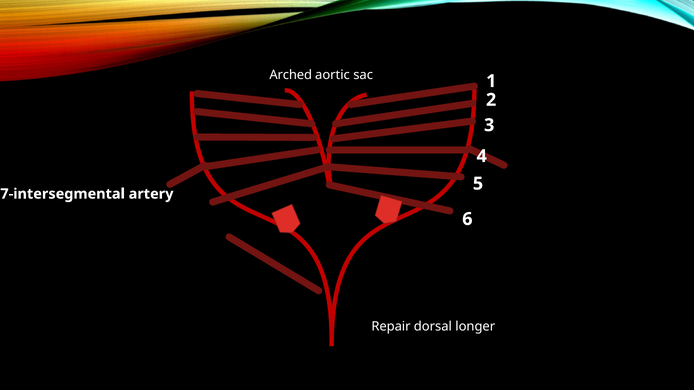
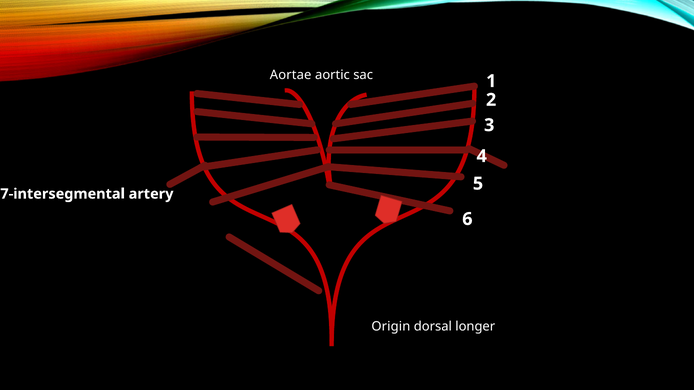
Arched: Arched -> Aortae
Repair: Repair -> Origin
